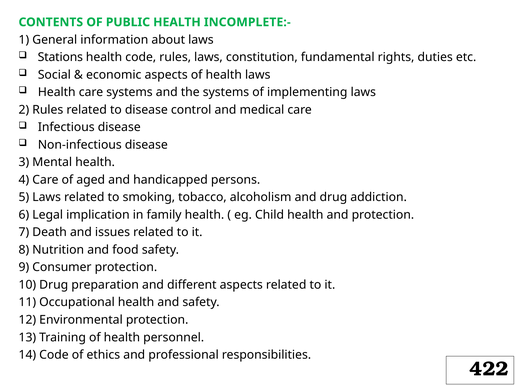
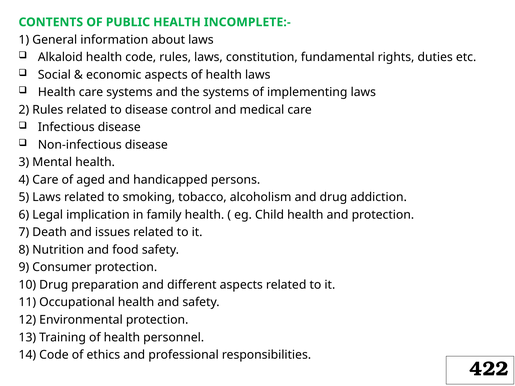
Stations: Stations -> Alkaloid
